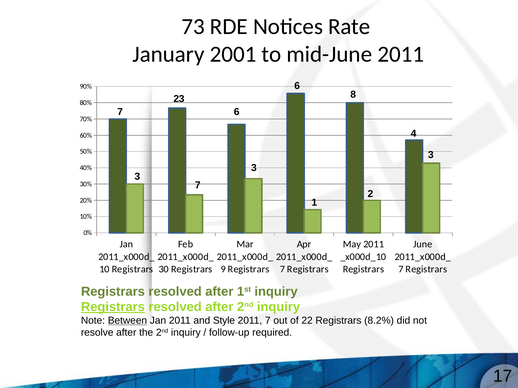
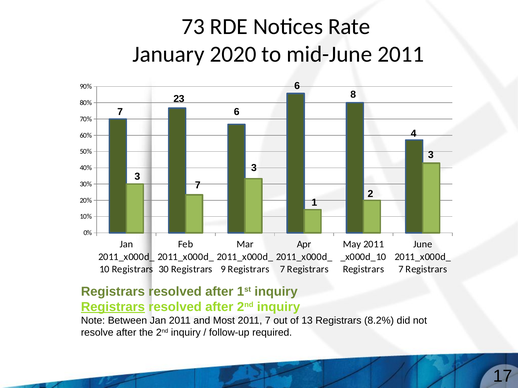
2001: 2001 -> 2020
Between underline: present -> none
Style: Style -> Most
22: 22 -> 13
